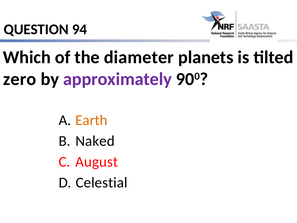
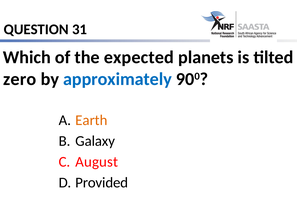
94: 94 -> 31
diameter: diameter -> expected
approximately colour: purple -> blue
Naked: Naked -> Galaxy
Celestial: Celestial -> Provided
